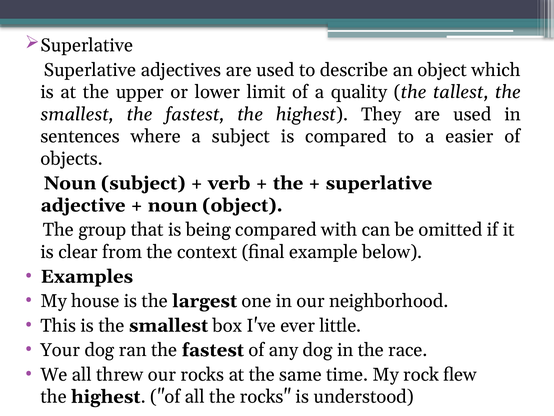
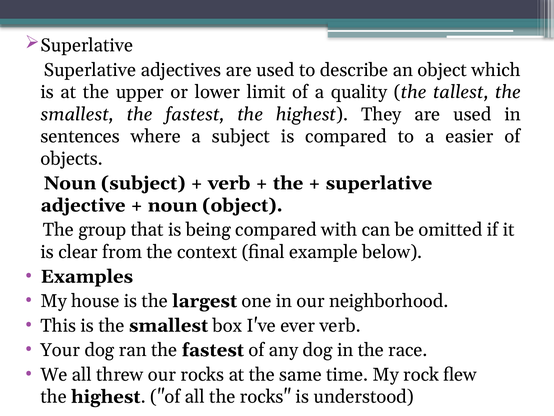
ever little: little -> verb
